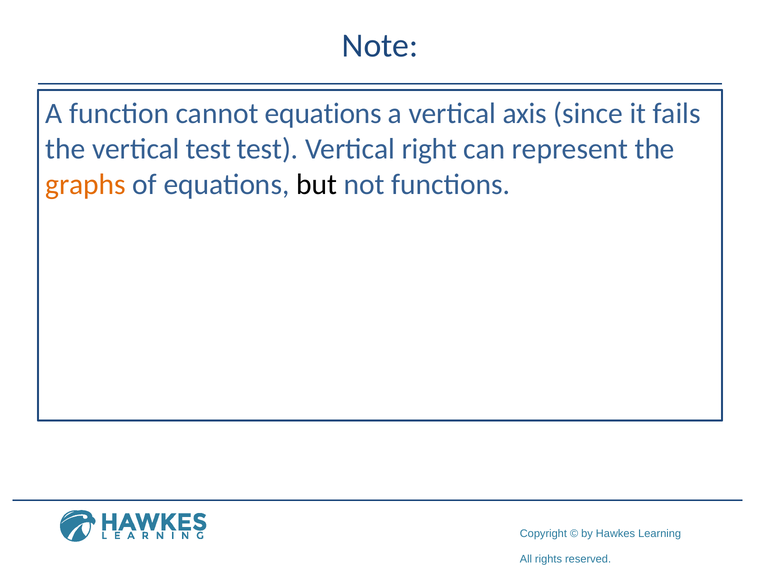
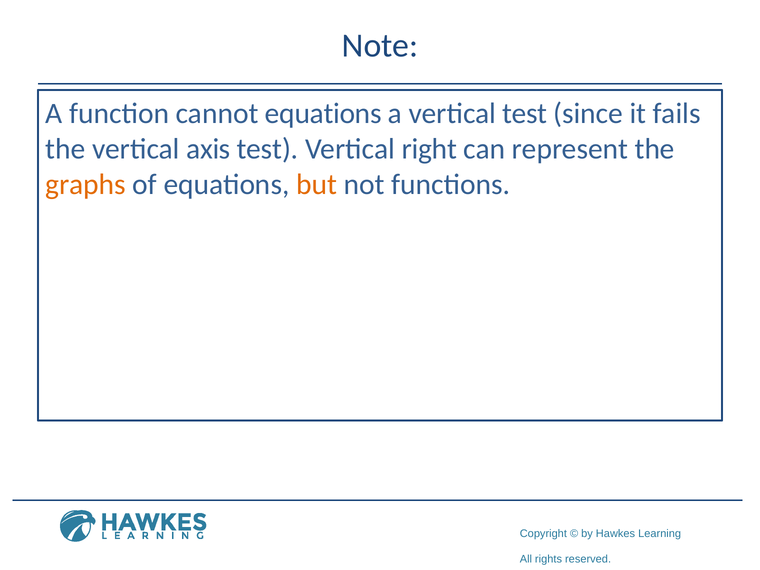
vertical axis: axis -> test
vertical test: test -> axis
but colour: black -> orange
